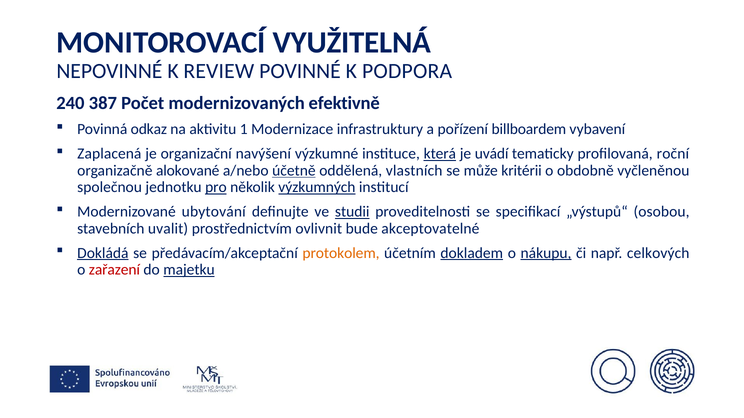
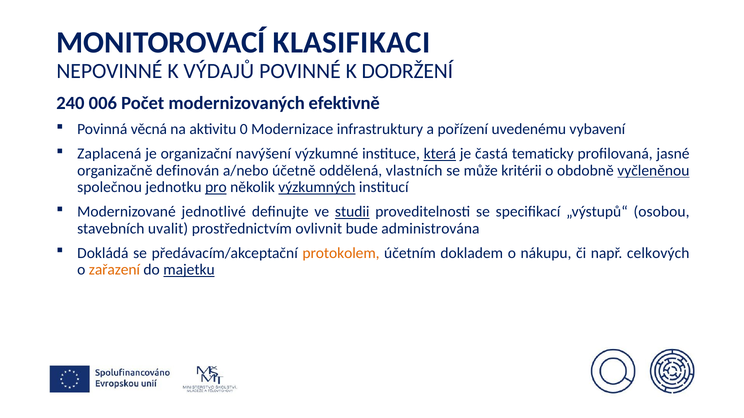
VYUŽITELNÁ: VYUŽITELNÁ -> KLASIFIKACI
REVIEW: REVIEW -> VÝDAJŮ
PODPORA: PODPORA -> DODRŽENÍ
387: 387 -> 006
odkaz: odkaz -> věcná
1: 1 -> 0
billboardem: billboardem -> uvedenému
uvádí: uvádí -> častá
roční: roční -> jasné
alokované: alokované -> definován
účetně underline: present -> none
vyčleněnou underline: none -> present
ubytování: ubytování -> jednotlivé
akceptovatelné: akceptovatelné -> administrována
Dokládá underline: present -> none
dokladem underline: present -> none
nákupu underline: present -> none
zařazení colour: red -> orange
